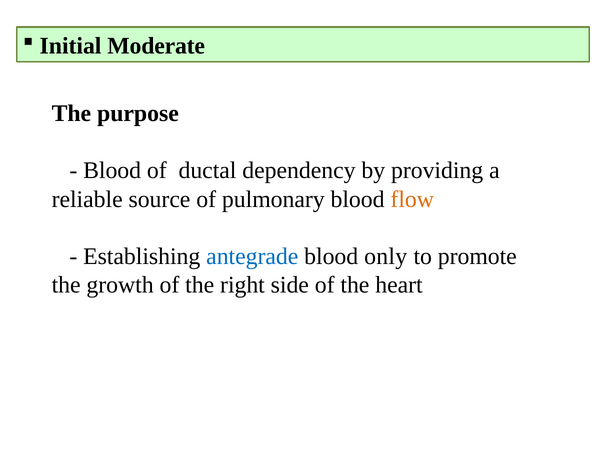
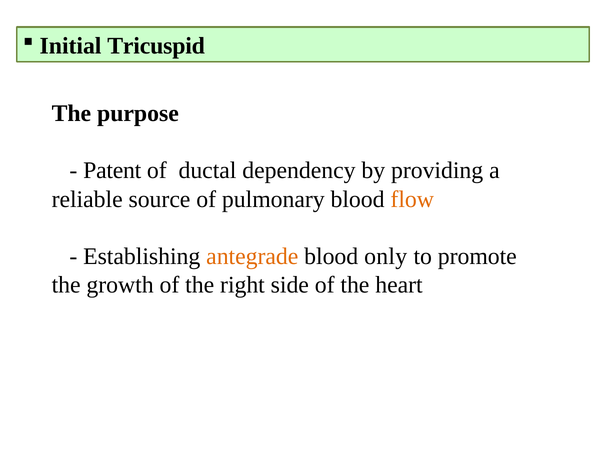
Moderate: Moderate -> Tricuspid
Blood at (112, 170): Blood -> Patent
antegrade colour: blue -> orange
